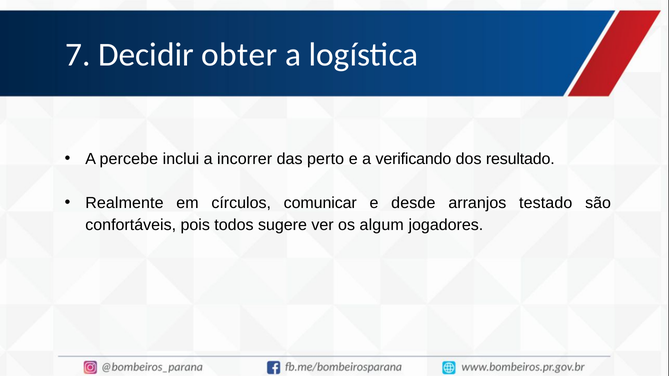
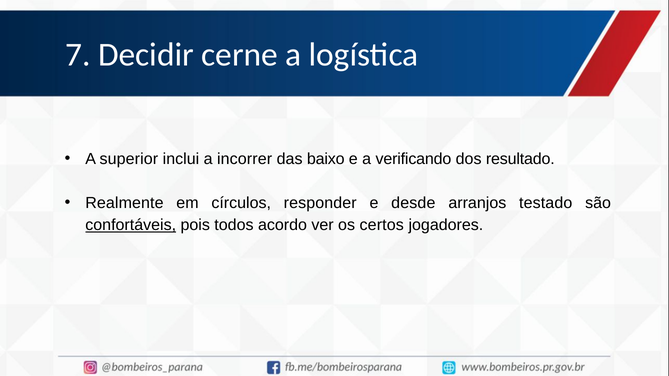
obter: obter -> cerne
percebe: percebe -> superior
perto: perto -> baixo
comunicar: comunicar -> responder
confortáveis underline: none -> present
sugere: sugere -> acordo
algum: algum -> certos
